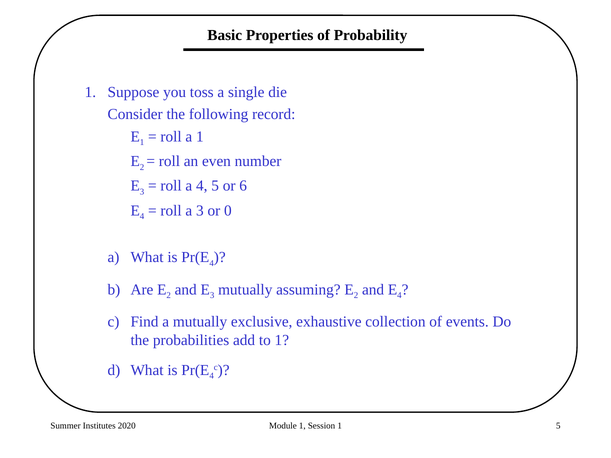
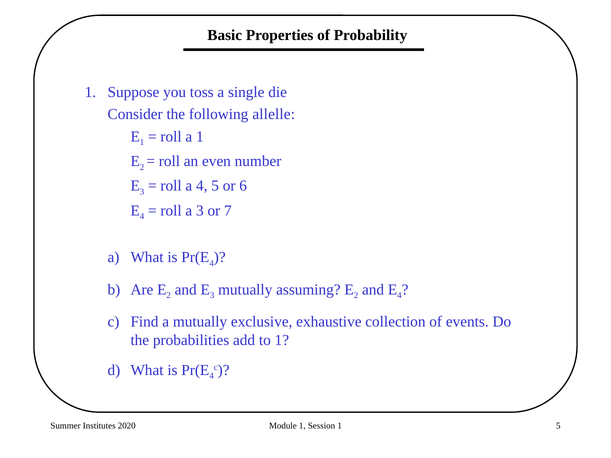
record: record -> allelle
0: 0 -> 7
